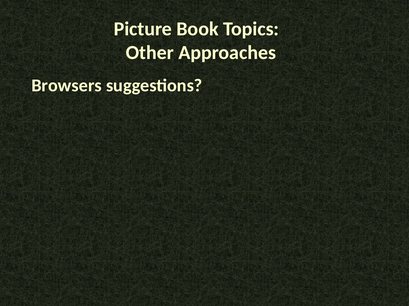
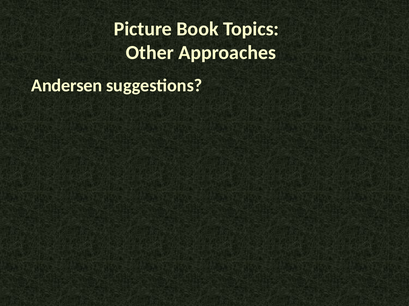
Browsers: Browsers -> Andersen
